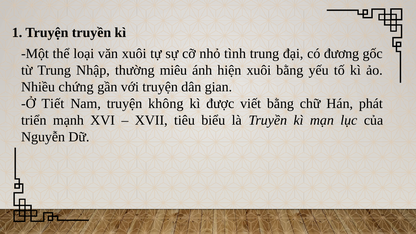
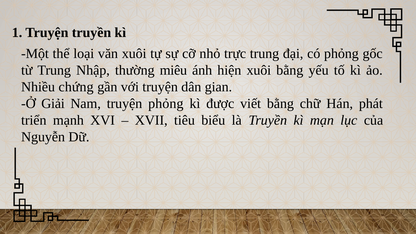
tình: tình -> trực
có đương: đương -> phỏng
Tiết: Tiết -> Giải
truyện không: không -> phỏng
